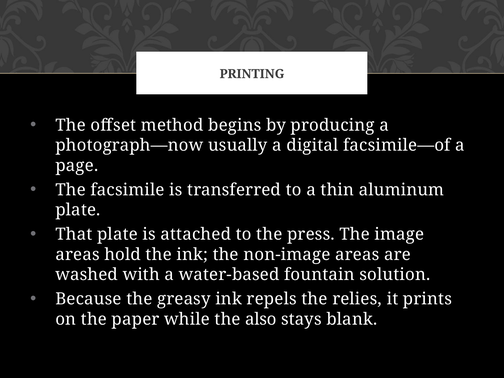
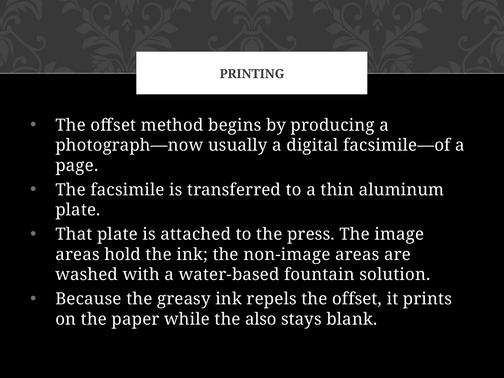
repels the relies: relies -> offset
